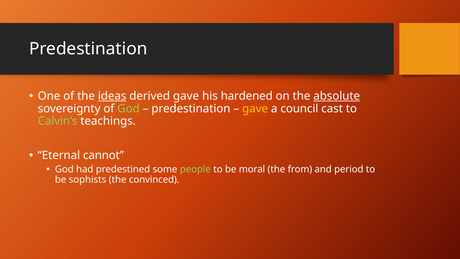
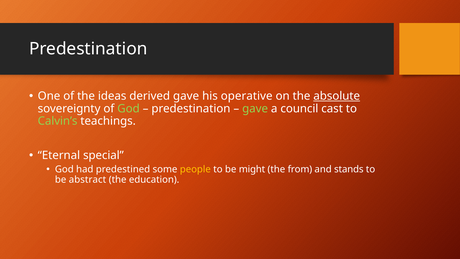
ideas underline: present -> none
hardened: hardened -> operative
gave at (255, 108) colour: yellow -> light green
cannot: cannot -> special
people colour: light green -> yellow
moral: moral -> might
period: period -> stands
sophists: sophists -> abstract
convinced: convinced -> education
